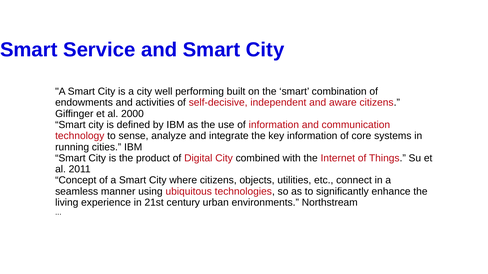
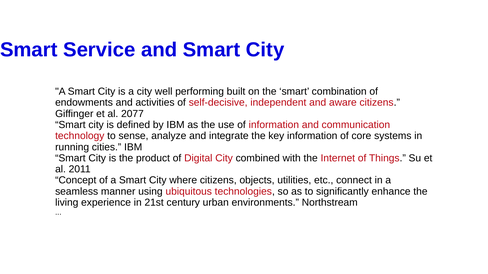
2000: 2000 -> 2077
